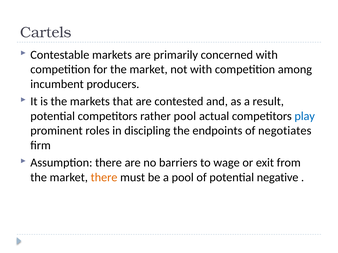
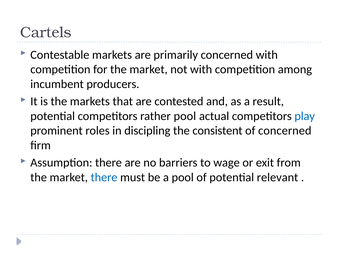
endpoints: endpoints -> consistent
of negotiates: negotiates -> concerned
there at (104, 178) colour: orange -> blue
negative: negative -> relevant
